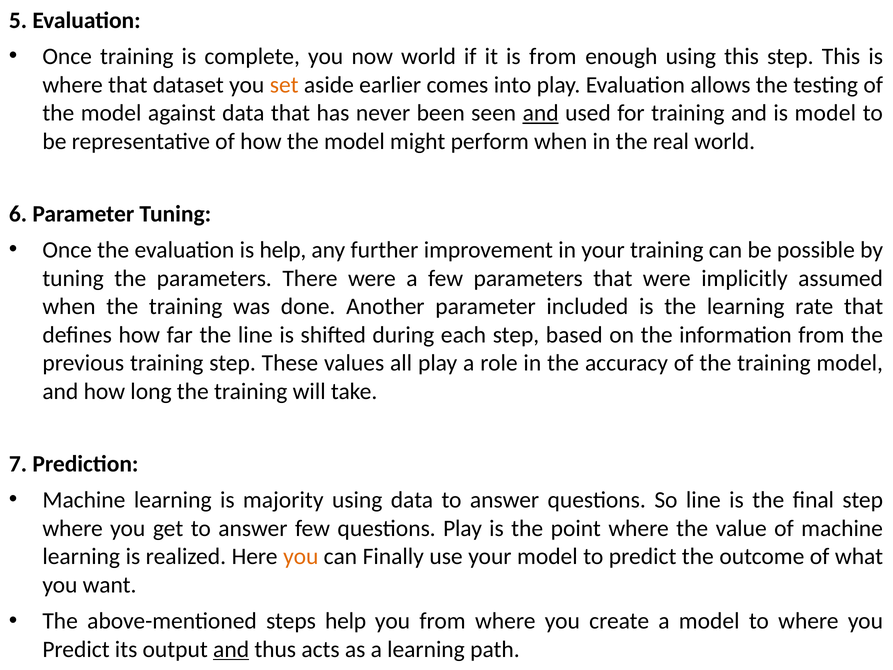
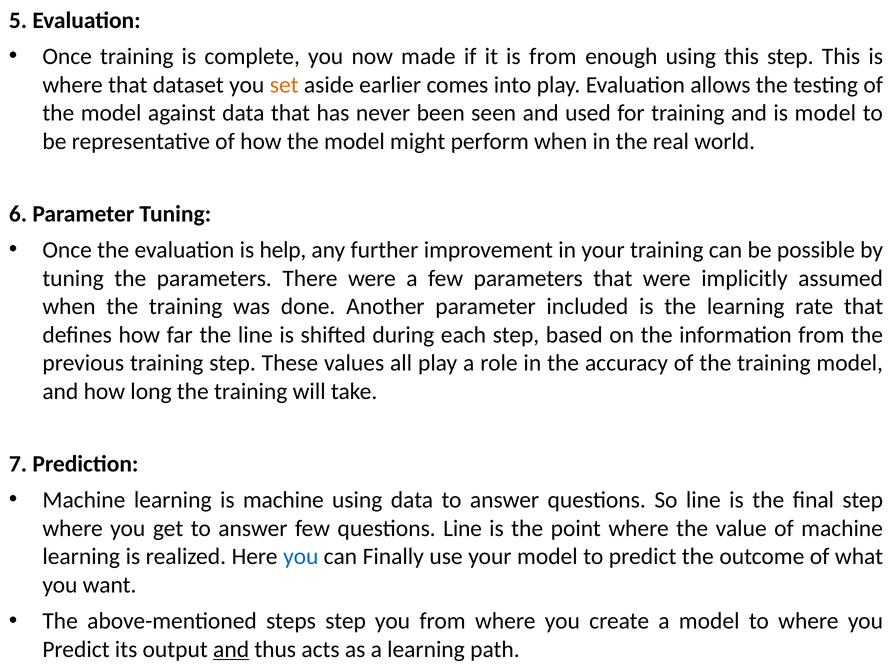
now world: world -> made
and at (541, 113) underline: present -> none
is majority: majority -> machine
questions Play: Play -> Line
you at (301, 556) colour: orange -> blue
steps help: help -> step
